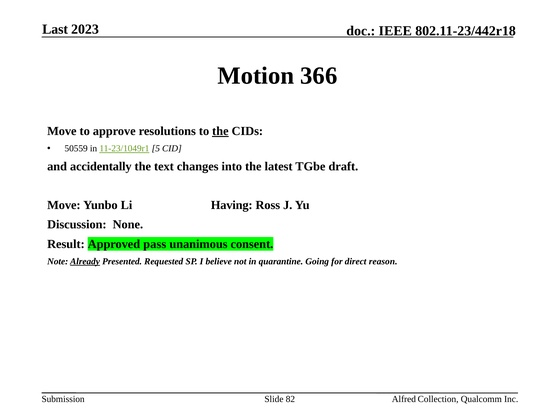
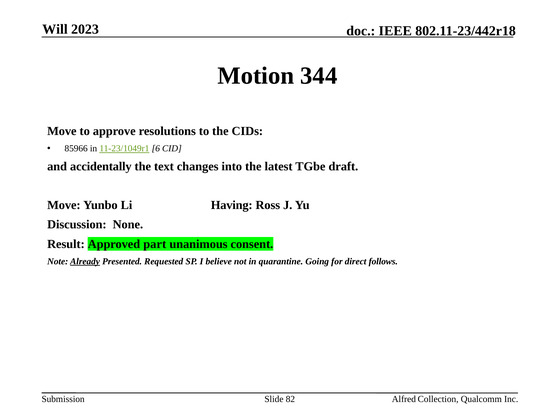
Last: Last -> Will
366: 366 -> 344
the at (220, 131) underline: present -> none
50559: 50559 -> 85966
5: 5 -> 6
pass: pass -> part
reason: reason -> follows
